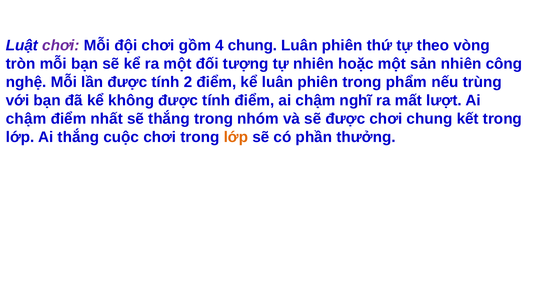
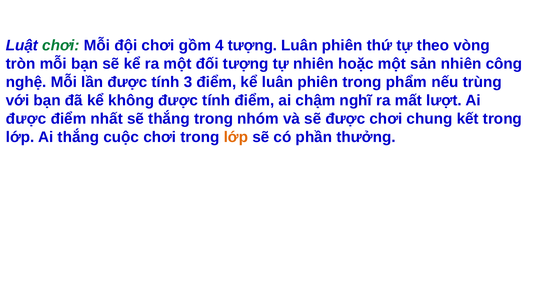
chơi at (61, 45) colour: purple -> green
4 chung: chung -> tượng
2: 2 -> 3
chậm at (26, 119): chậm -> được
